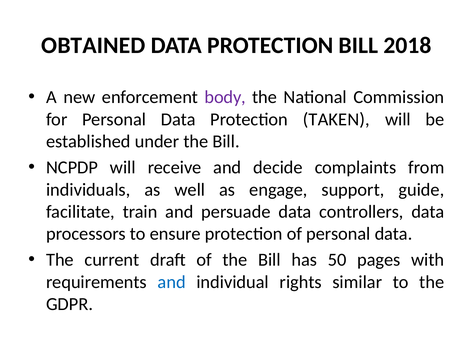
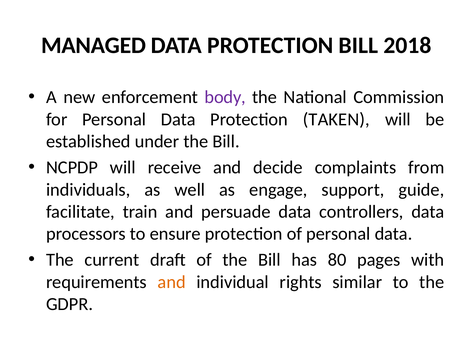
OBTAINED: OBTAINED -> MANAGED
50: 50 -> 80
and at (172, 283) colour: blue -> orange
